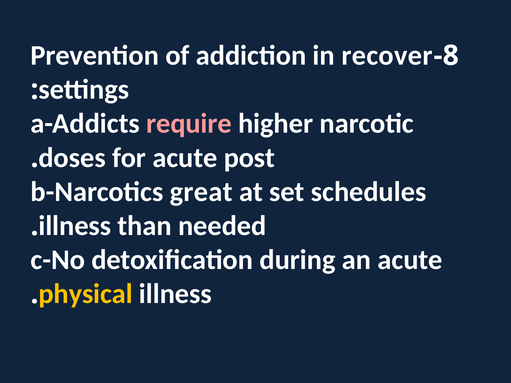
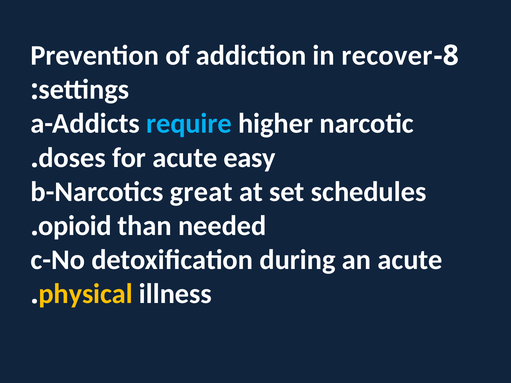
require colour: pink -> light blue
post: post -> easy
illness at (75, 226): illness -> opioid
